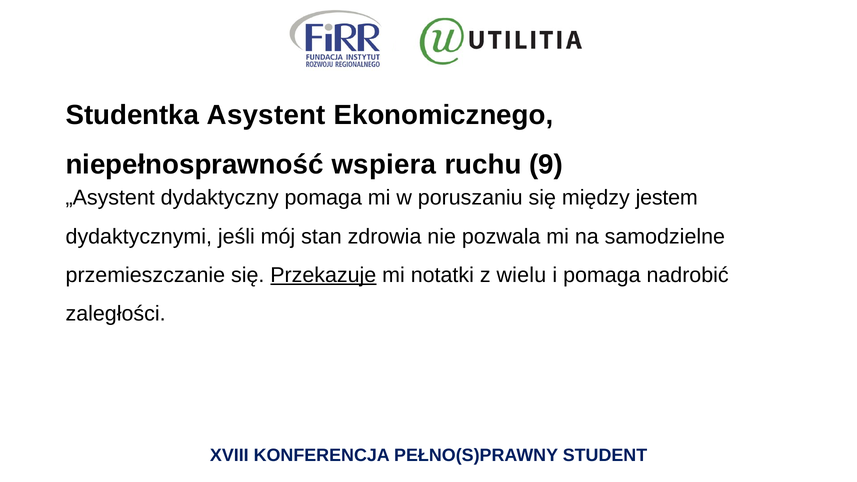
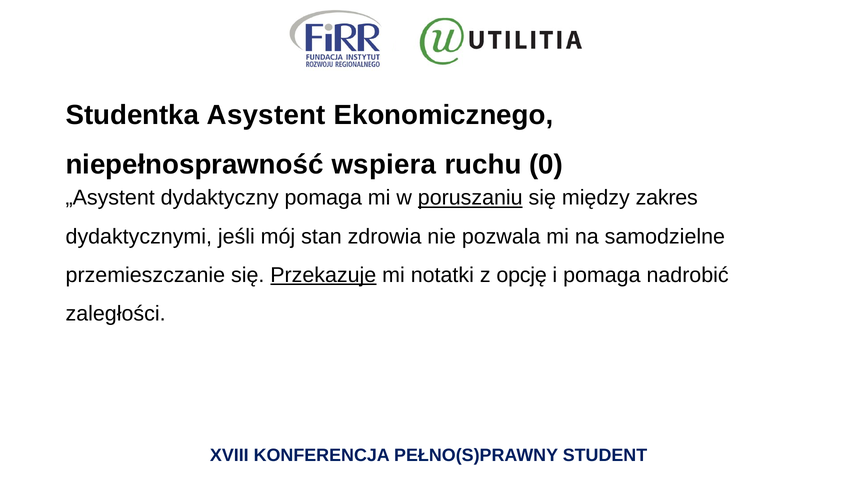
9: 9 -> 0
poruszaniu underline: none -> present
jestem: jestem -> zakres
wielu: wielu -> opcję
